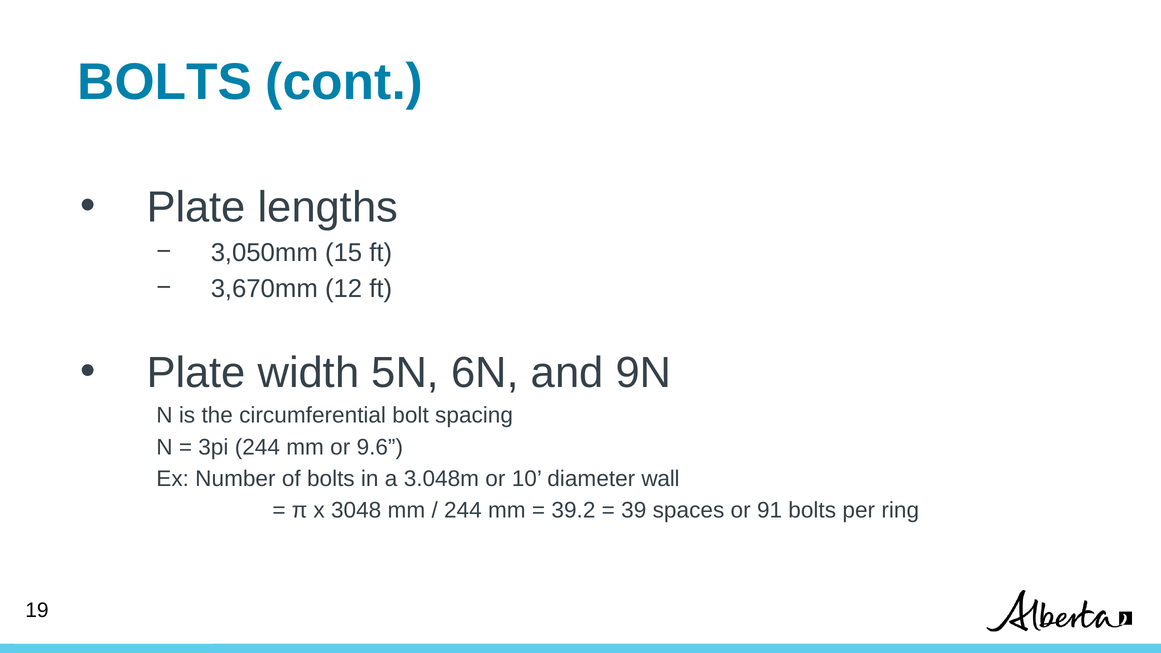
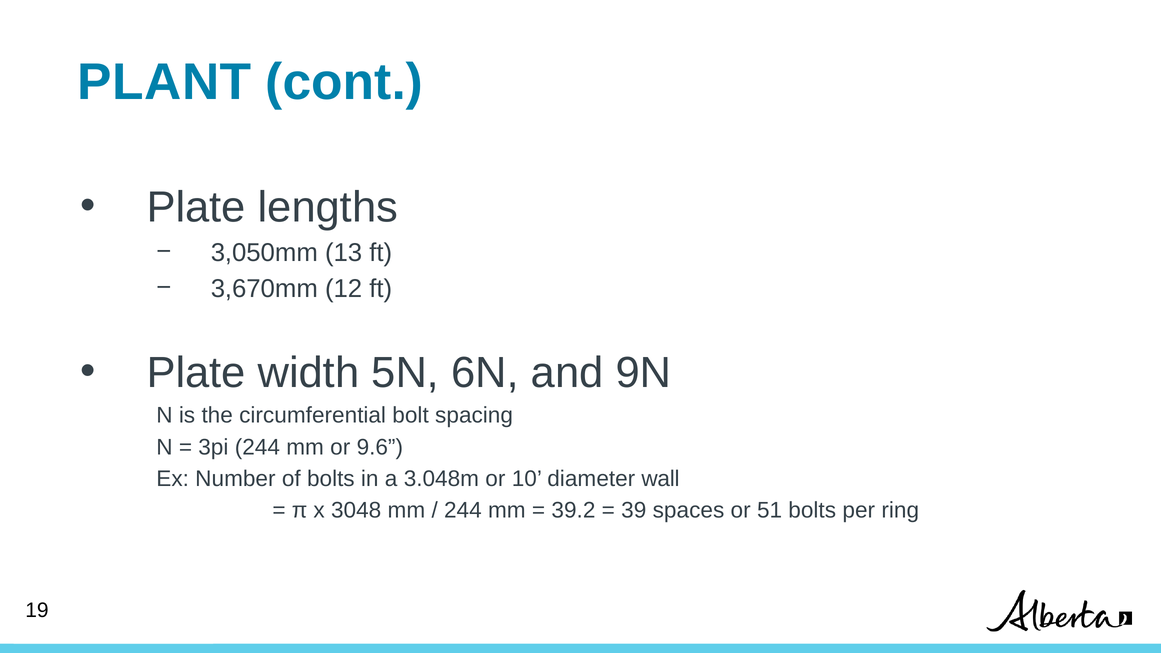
BOLTS at (165, 82): BOLTS -> PLANT
15: 15 -> 13
91: 91 -> 51
